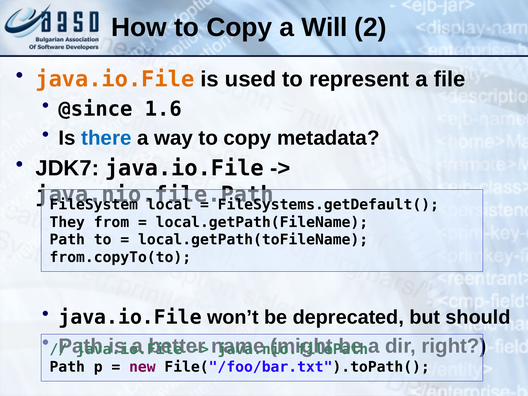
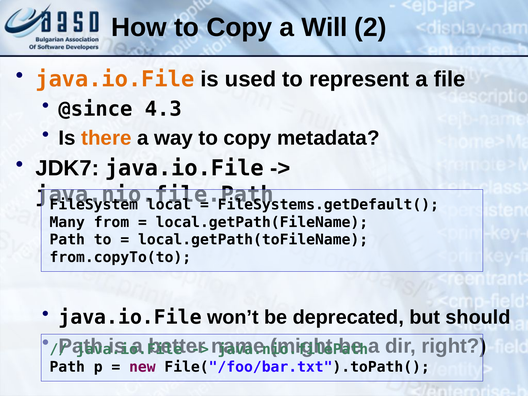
1.6: 1.6 -> 4.3
there colour: blue -> orange
They: They -> Many
